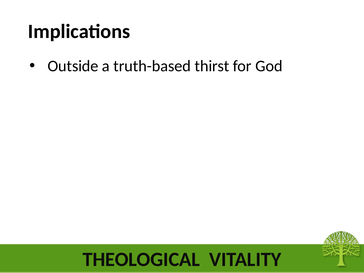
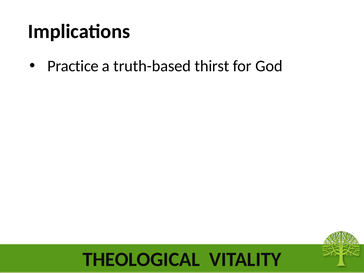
Outside: Outside -> Practice
